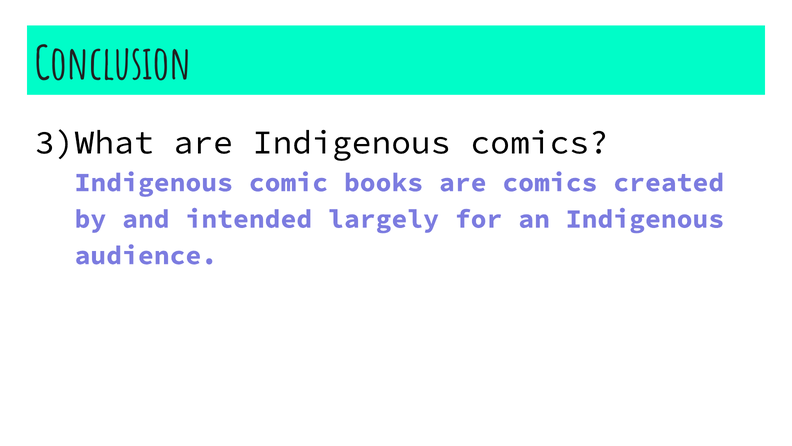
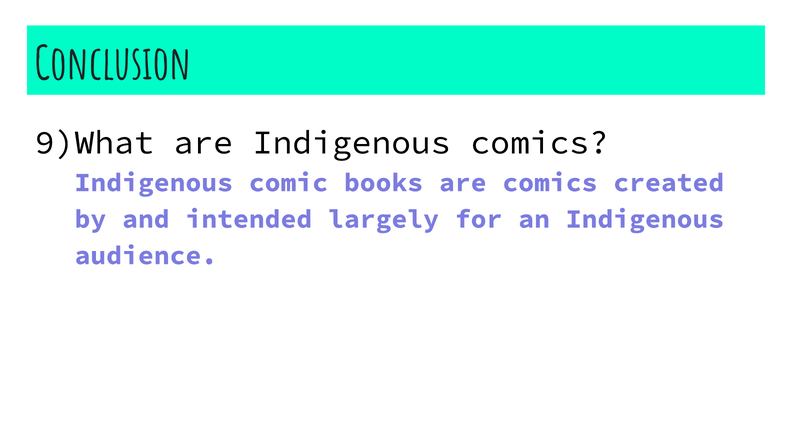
3)What: 3)What -> 9)What
